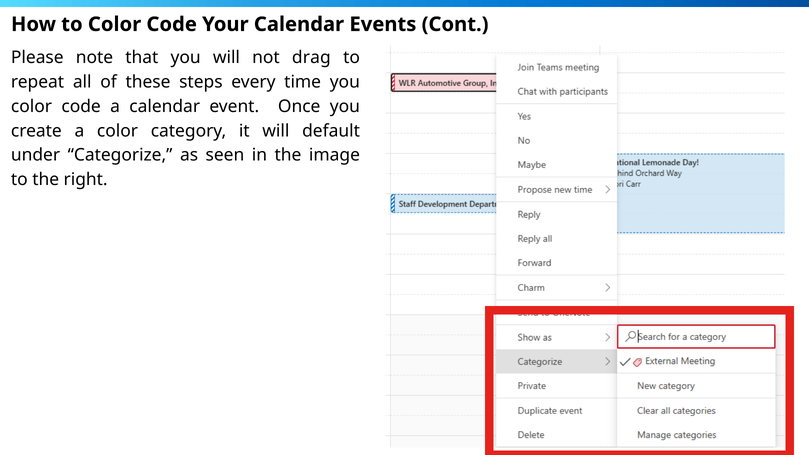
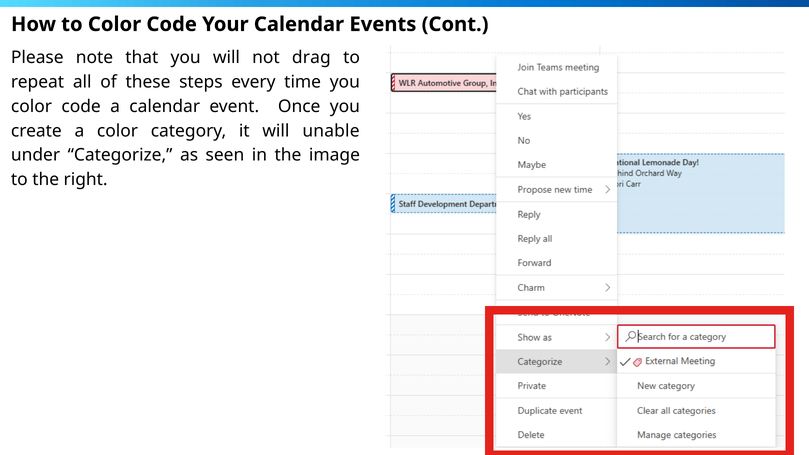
default: default -> unable
